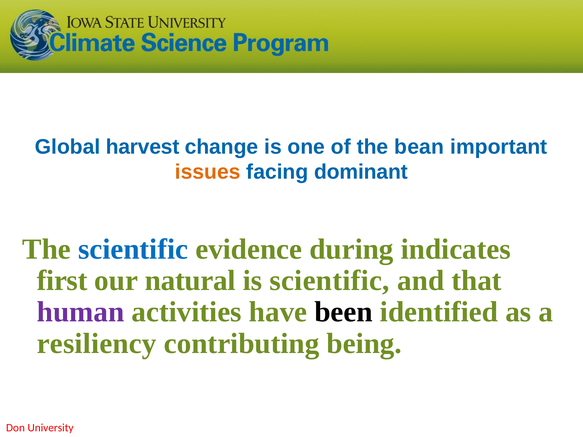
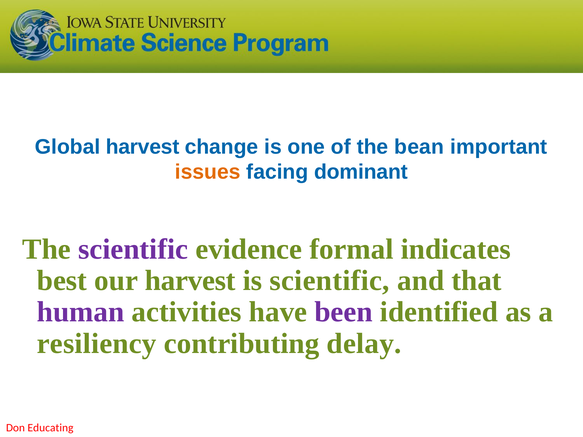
scientific at (133, 249) colour: blue -> purple
during: during -> formal
first: first -> best
our natural: natural -> harvest
been colour: black -> purple
being: being -> delay
University: University -> Educating
